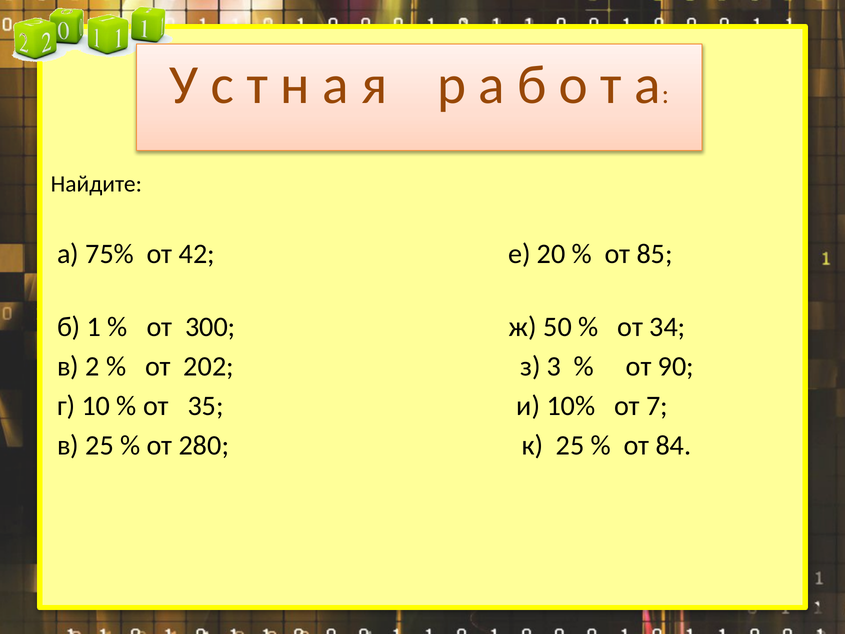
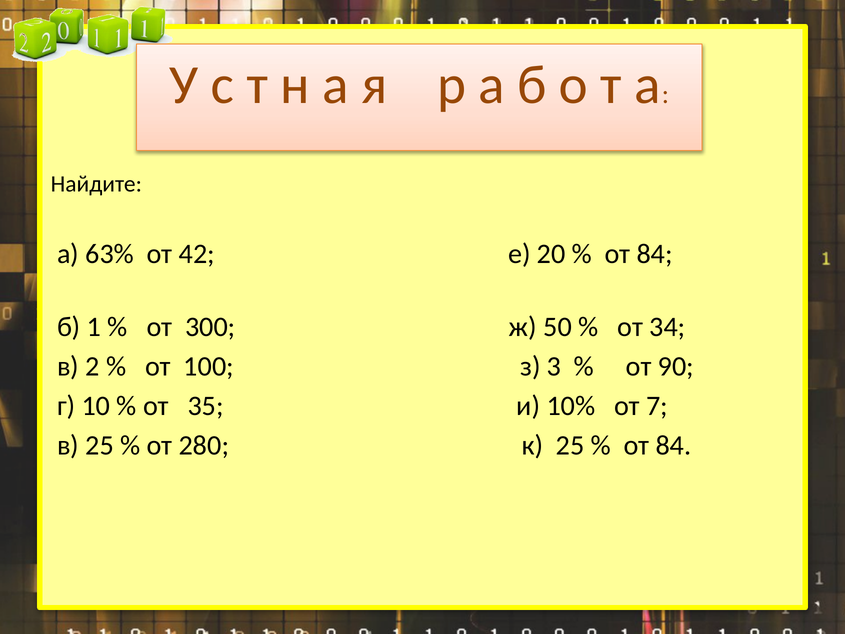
75%: 75% -> 63%
85 at (655, 254): 85 -> 84
202: 202 -> 100
